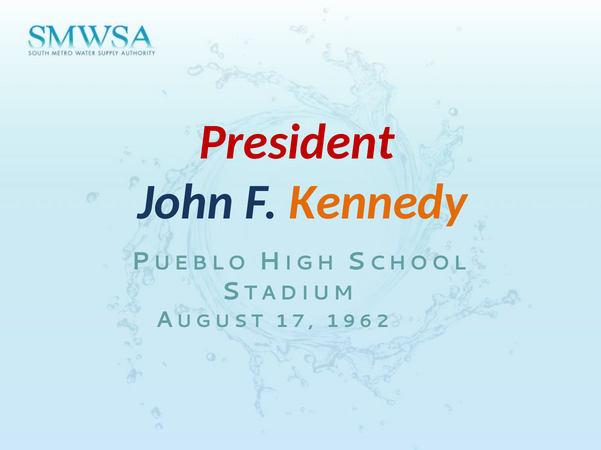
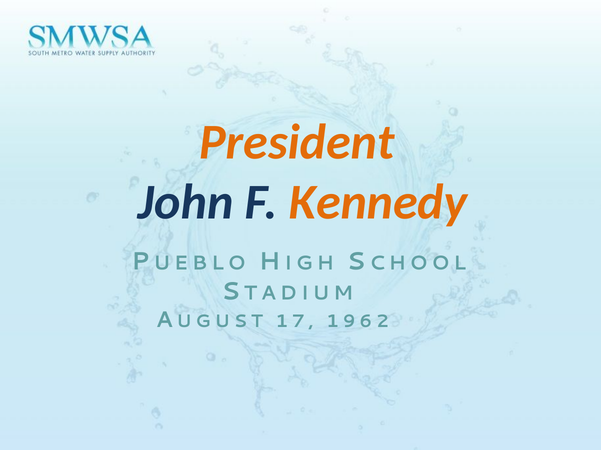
President colour: red -> orange
